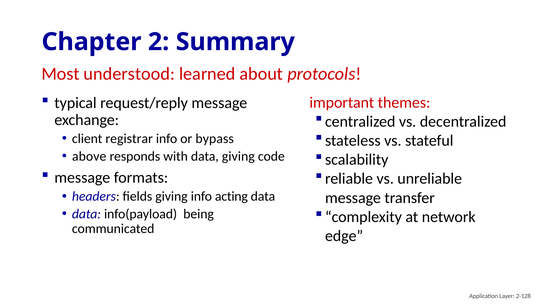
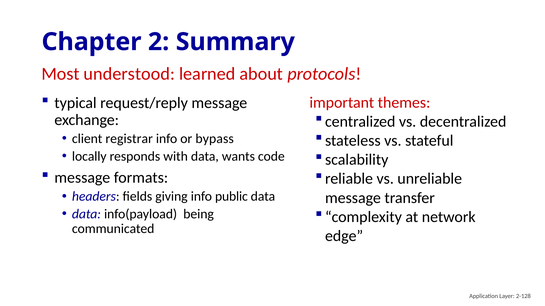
above: above -> locally
data giving: giving -> wants
acting: acting -> public
